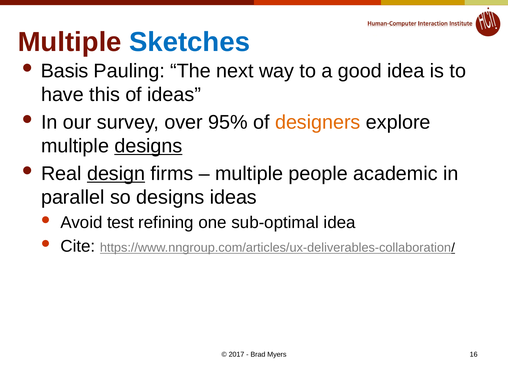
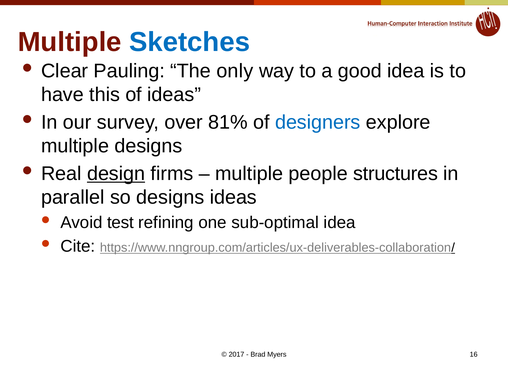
Basis: Basis -> Clear
next: next -> only
95%: 95% -> 81%
designers colour: orange -> blue
designs at (148, 146) underline: present -> none
academic: academic -> structures
